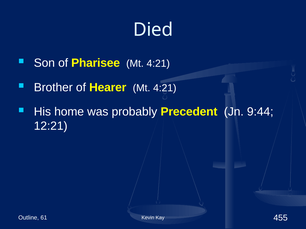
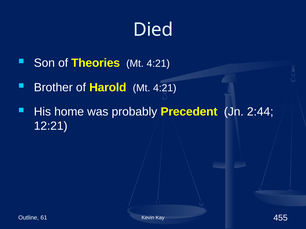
Pharisee: Pharisee -> Theories
Hearer: Hearer -> Harold
9:44: 9:44 -> 2:44
